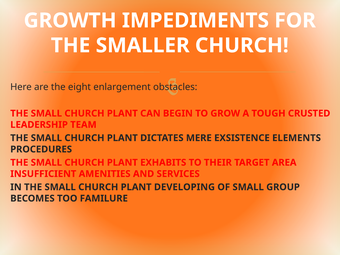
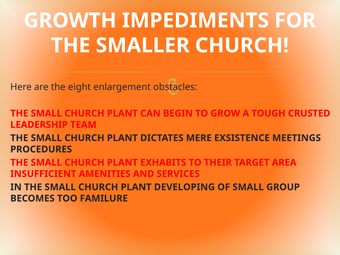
ELEMENTS: ELEMENTS -> MEETINGS
